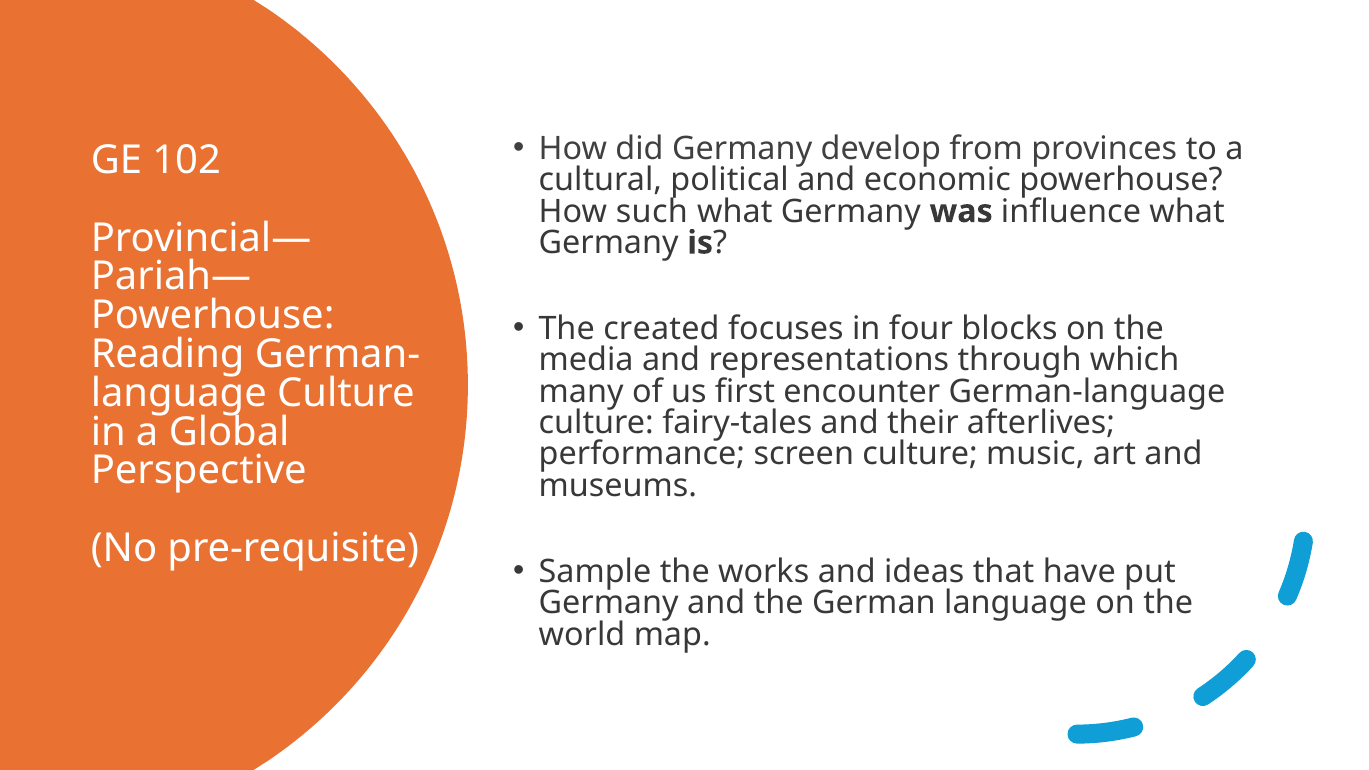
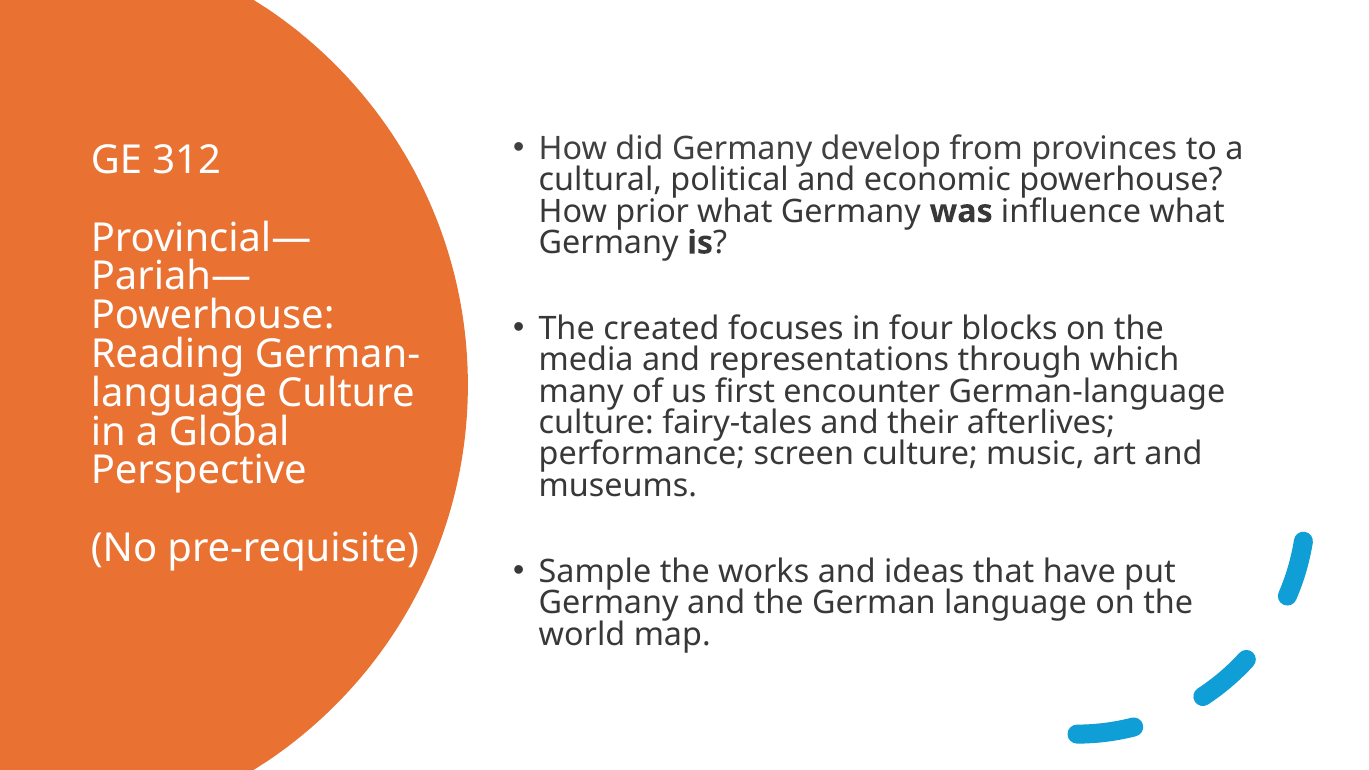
102: 102 -> 312
such: such -> prior
